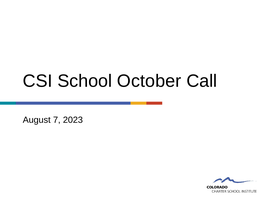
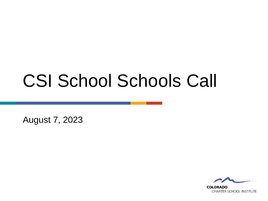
October: October -> Schools
